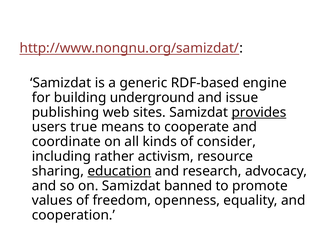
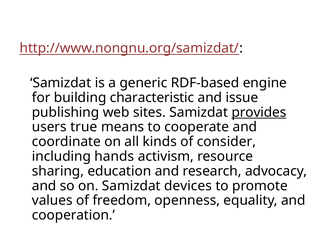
underground: underground -> characteristic
rather: rather -> hands
education underline: present -> none
banned: banned -> devices
